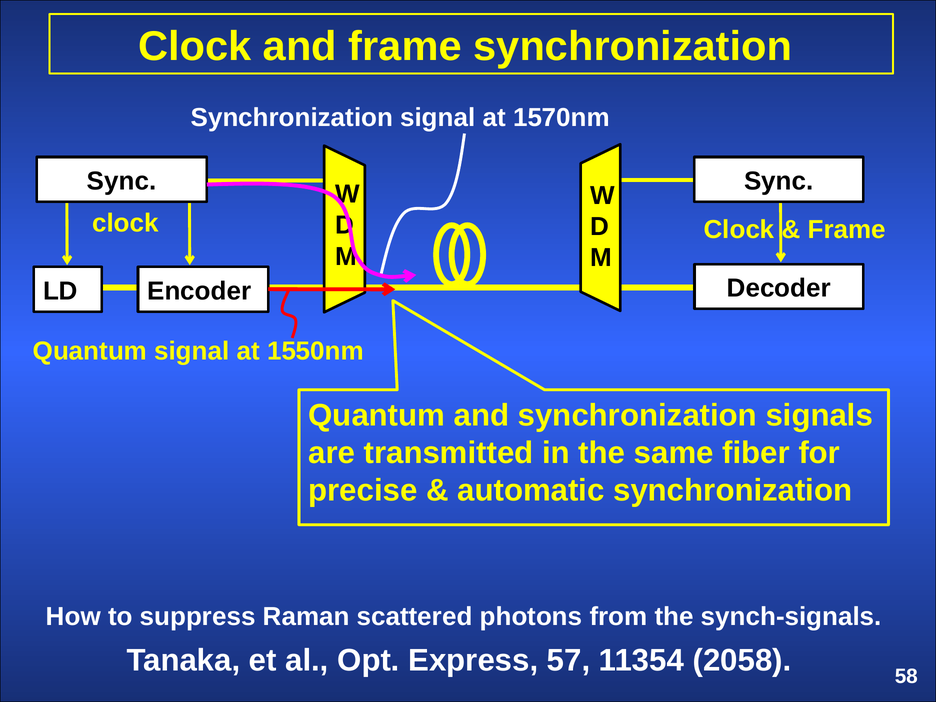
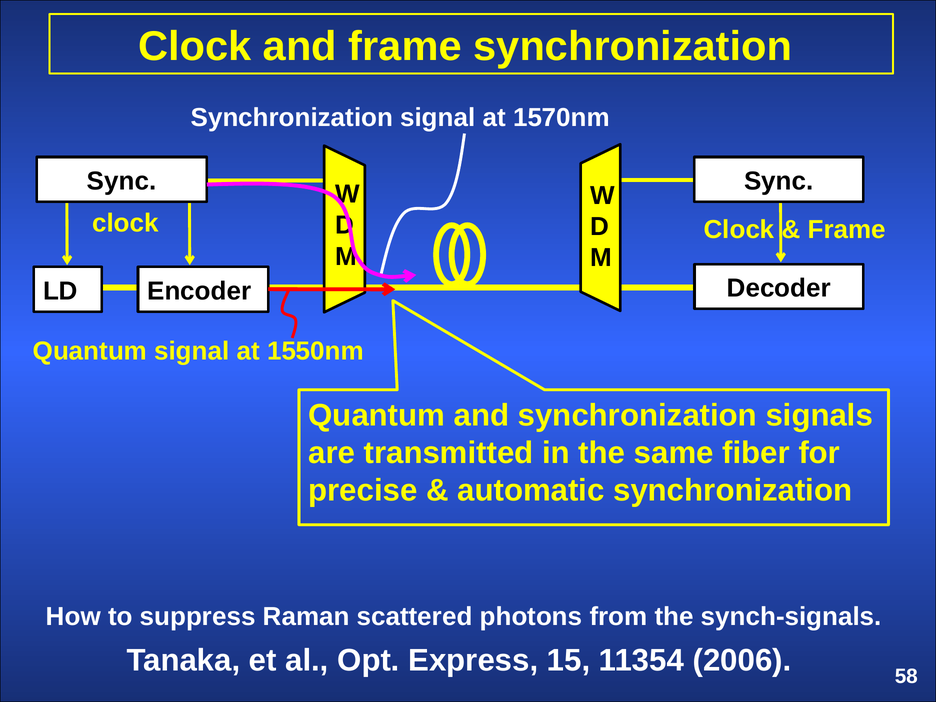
57: 57 -> 15
2058: 2058 -> 2006
